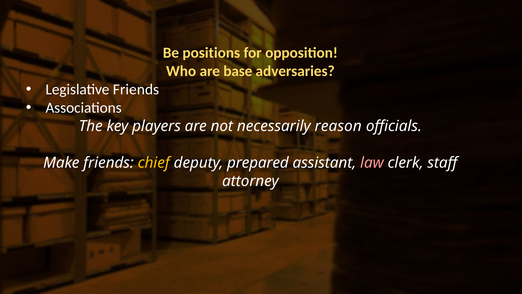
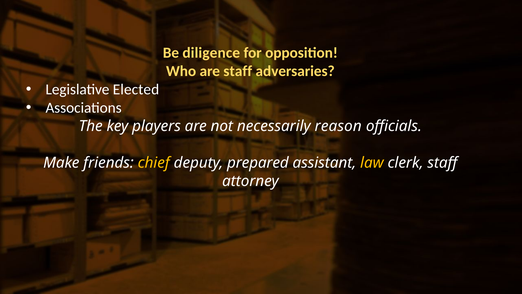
positions: positions -> diligence
are base: base -> staff
Legislative Friends: Friends -> Elected
law colour: pink -> yellow
